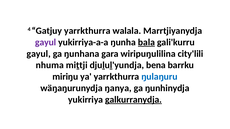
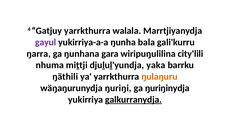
bala underline: present -> none
gayul at (39, 54): gayul -> ŋarra
bena: bena -> yaka
miriŋu: miriŋu -> ŋäthili
ŋulaŋuru colour: blue -> orange
ŋanya: ŋanya -> ŋuriŋi
ŋunhinydja: ŋunhinydja -> ŋuriŋinydja
